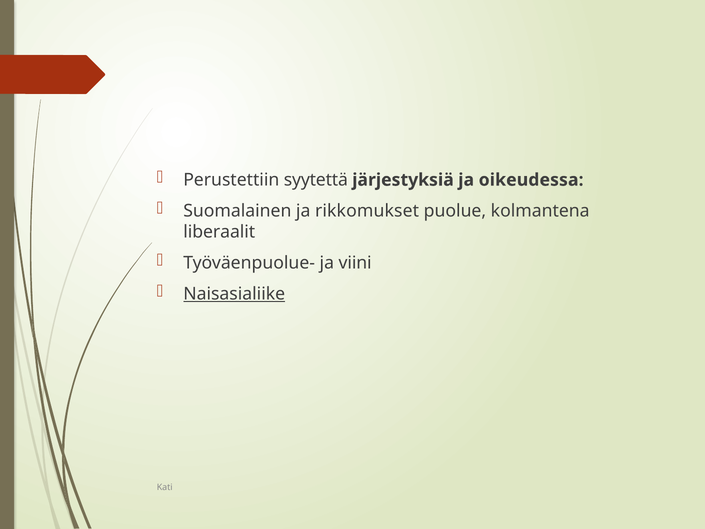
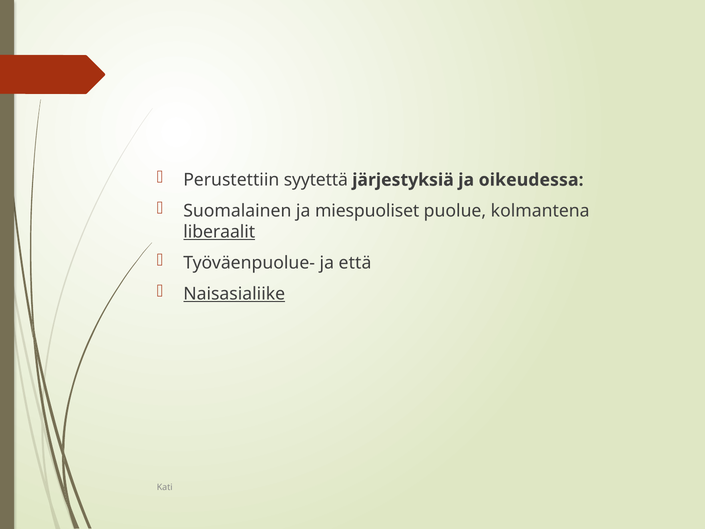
rikkomukset: rikkomukset -> miespuoliset
liberaalit underline: none -> present
viini: viini -> että
